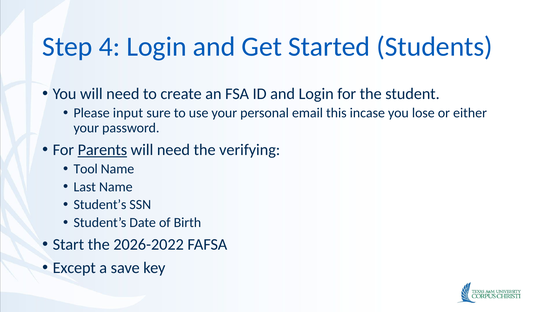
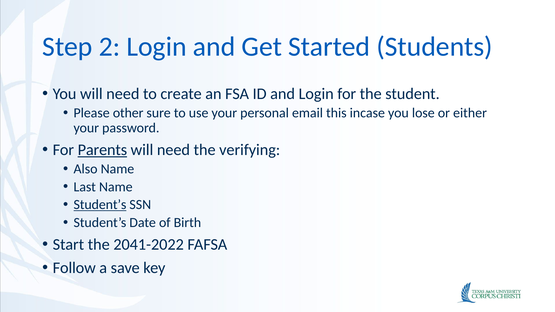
4: 4 -> 2
input: input -> other
Tool: Tool -> Also
Student’s at (100, 205) underline: none -> present
2026-2022: 2026-2022 -> 2041-2022
Except: Except -> Follow
